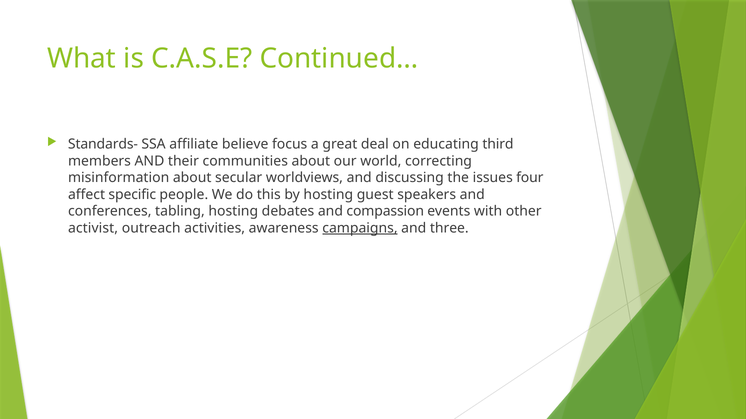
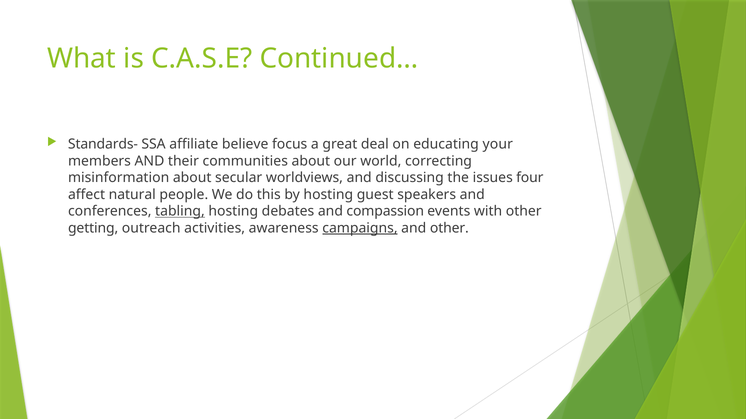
third: third -> your
specific: specific -> natural
tabling underline: none -> present
activist: activist -> getting
and three: three -> other
